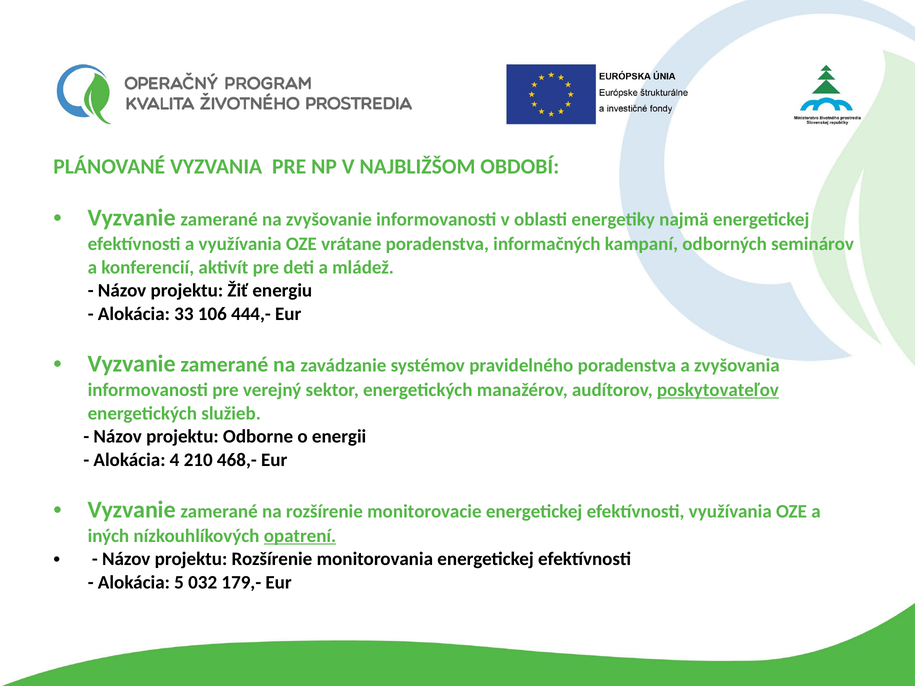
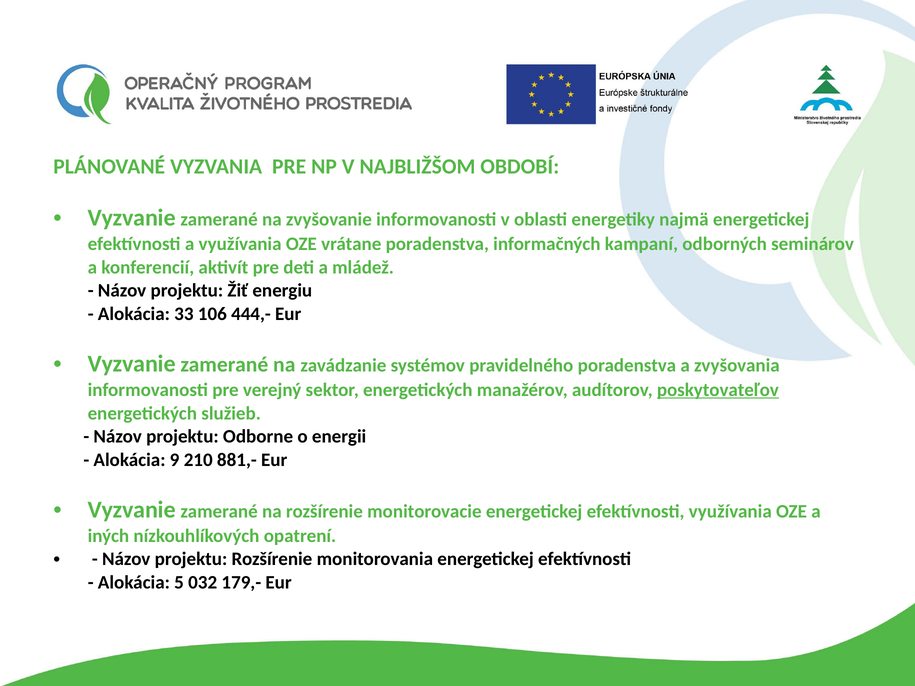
4: 4 -> 9
468,-: 468,- -> 881,-
opatrení underline: present -> none
